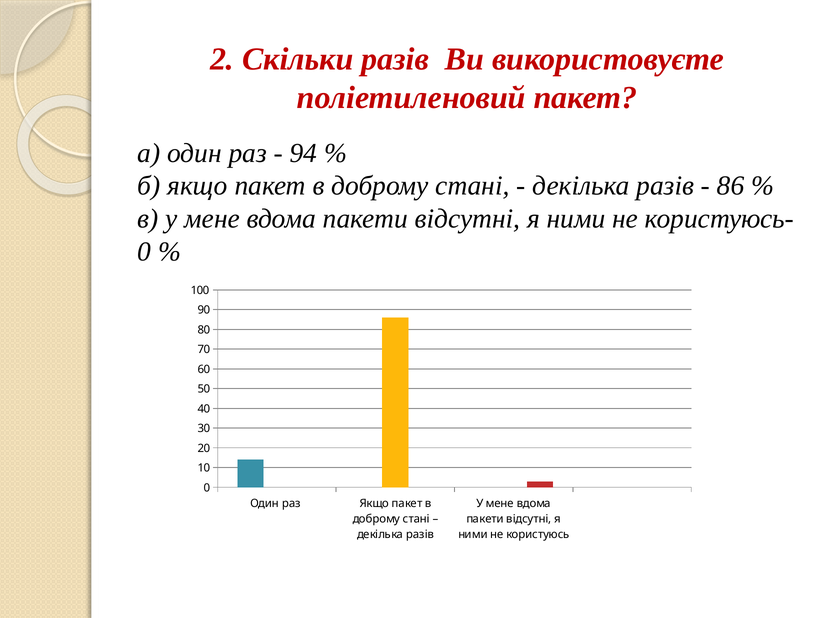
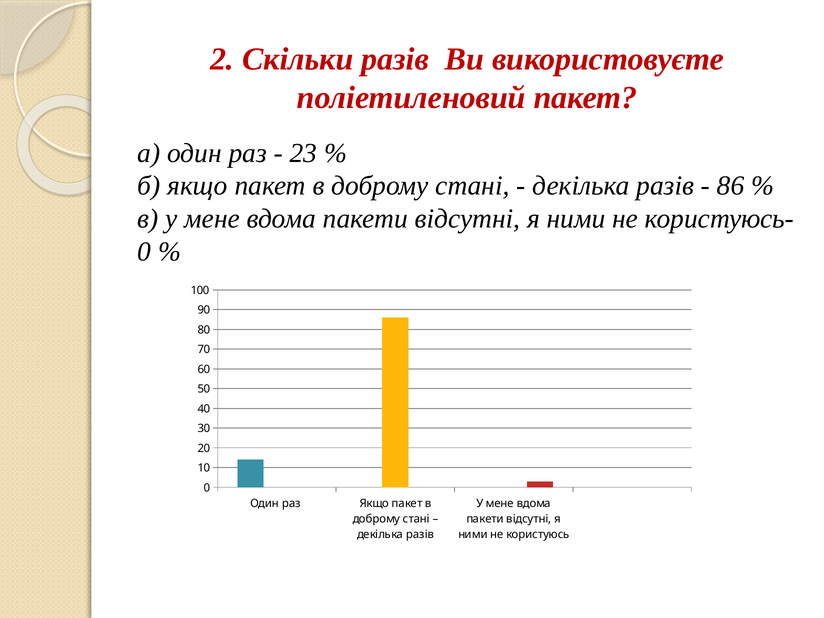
94: 94 -> 23
